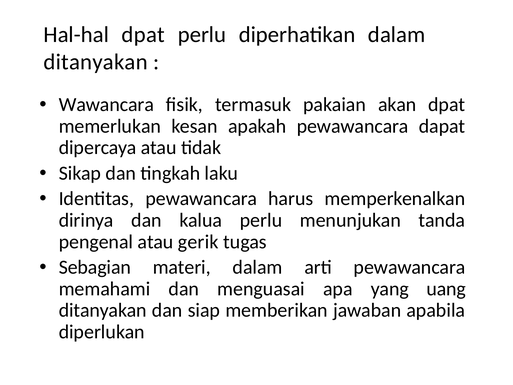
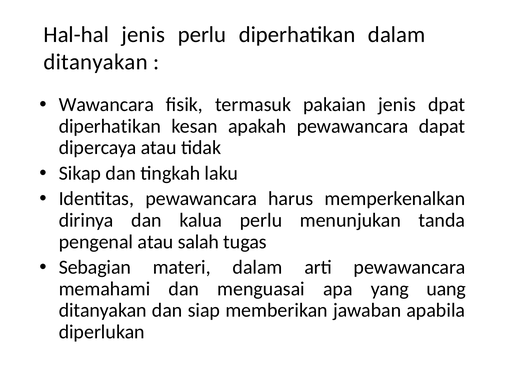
Hal-hal dpat: dpat -> jenis
pakaian akan: akan -> jenis
memerlukan at (110, 126): memerlukan -> diperhatikan
gerik: gerik -> salah
